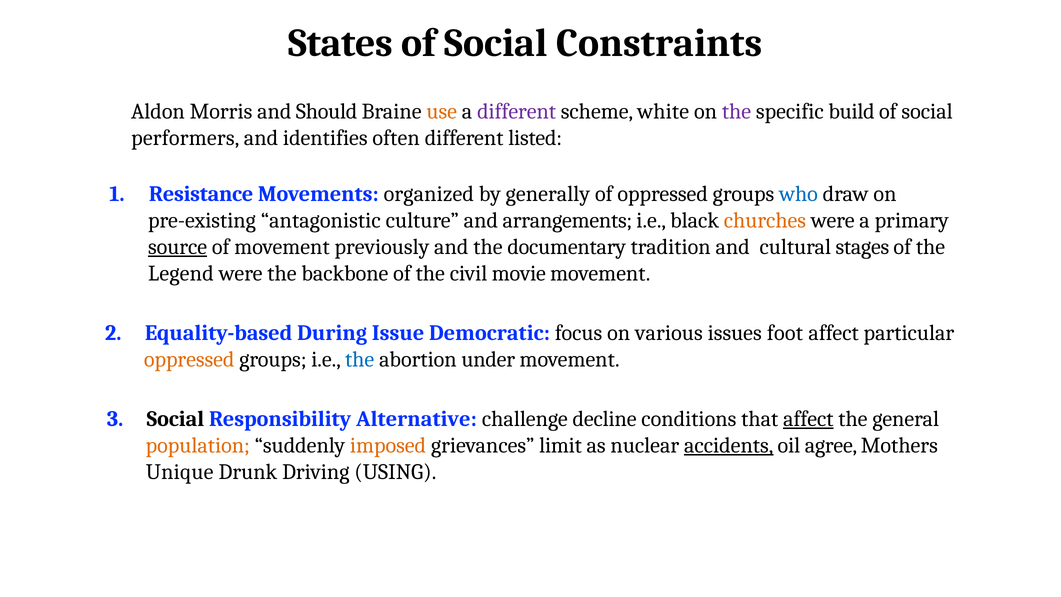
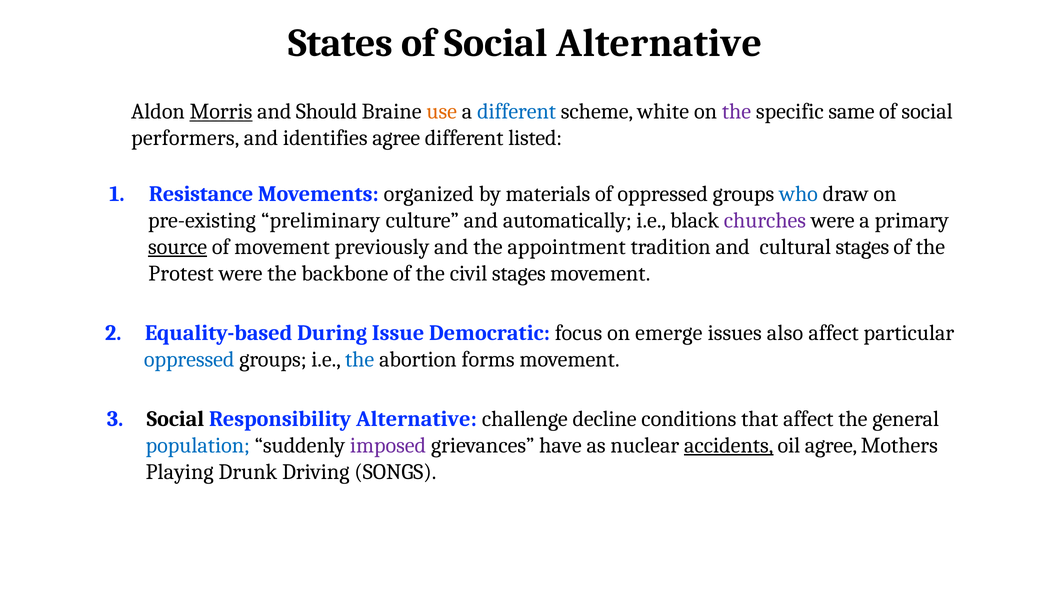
Social Constraints: Constraints -> Alternative
Morris underline: none -> present
different at (517, 111) colour: purple -> blue
build: build -> same
identifies often: often -> agree
generally: generally -> materials
antagonistic: antagonistic -> preliminary
arrangements: arrangements -> automatically
churches colour: orange -> purple
documentary: documentary -> appointment
Legend: Legend -> Protest
civil movie: movie -> stages
various: various -> emerge
foot: foot -> also
oppressed at (189, 359) colour: orange -> blue
under: under -> forms
affect at (808, 419) underline: present -> none
population colour: orange -> blue
imposed colour: orange -> purple
limit: limit -> have
Unique: Unique -> Playing
USING: USING -> SONGS
